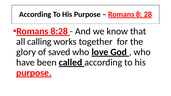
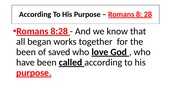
calling: calling -> began
glory at (26, 52): glory -> been
